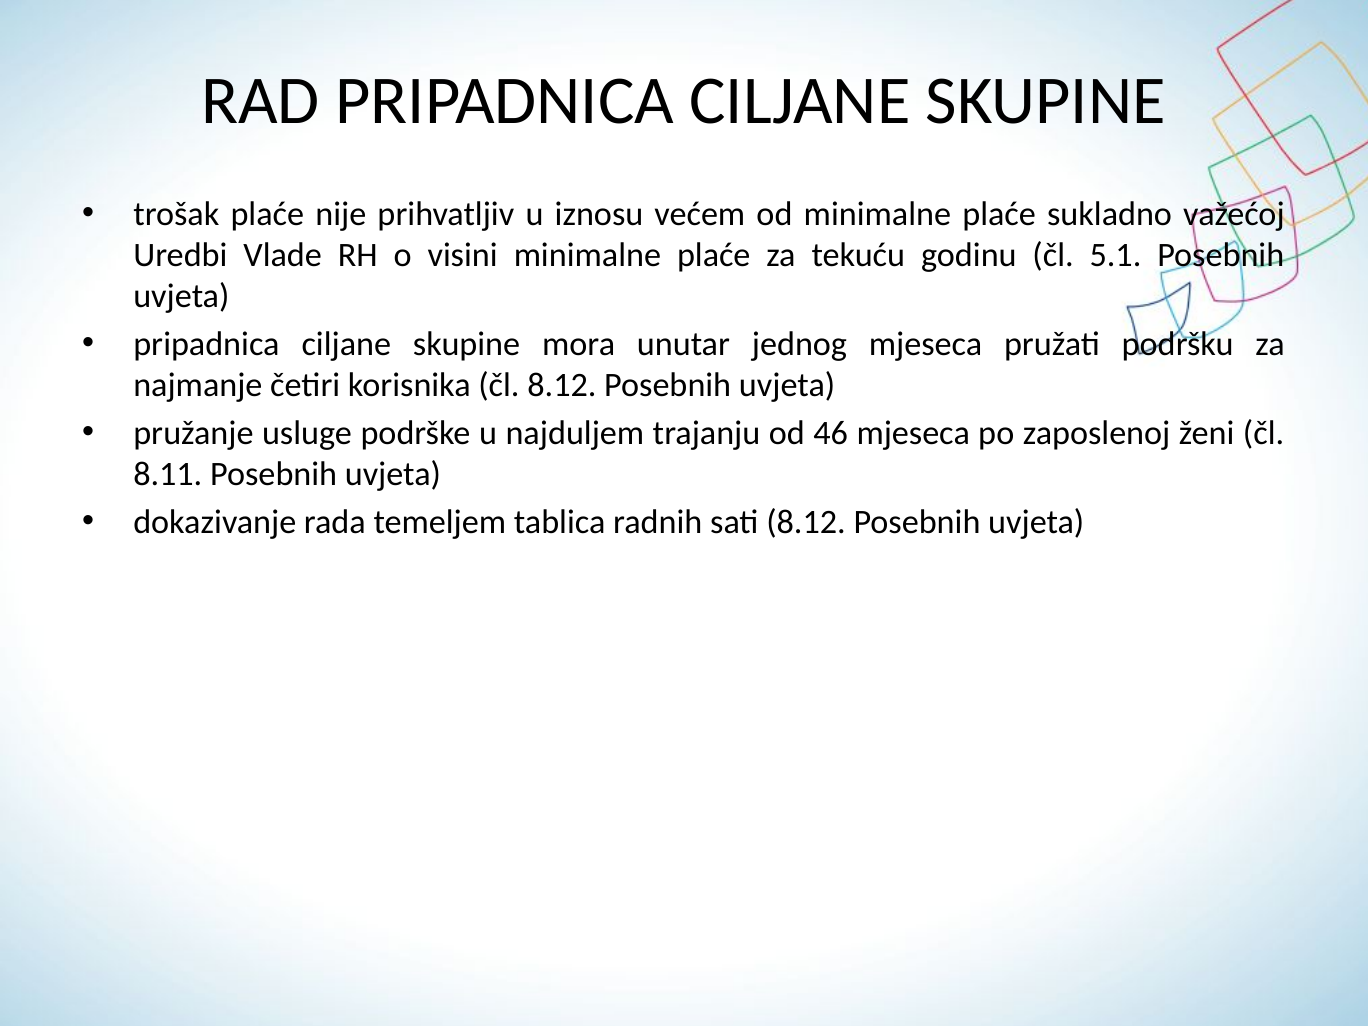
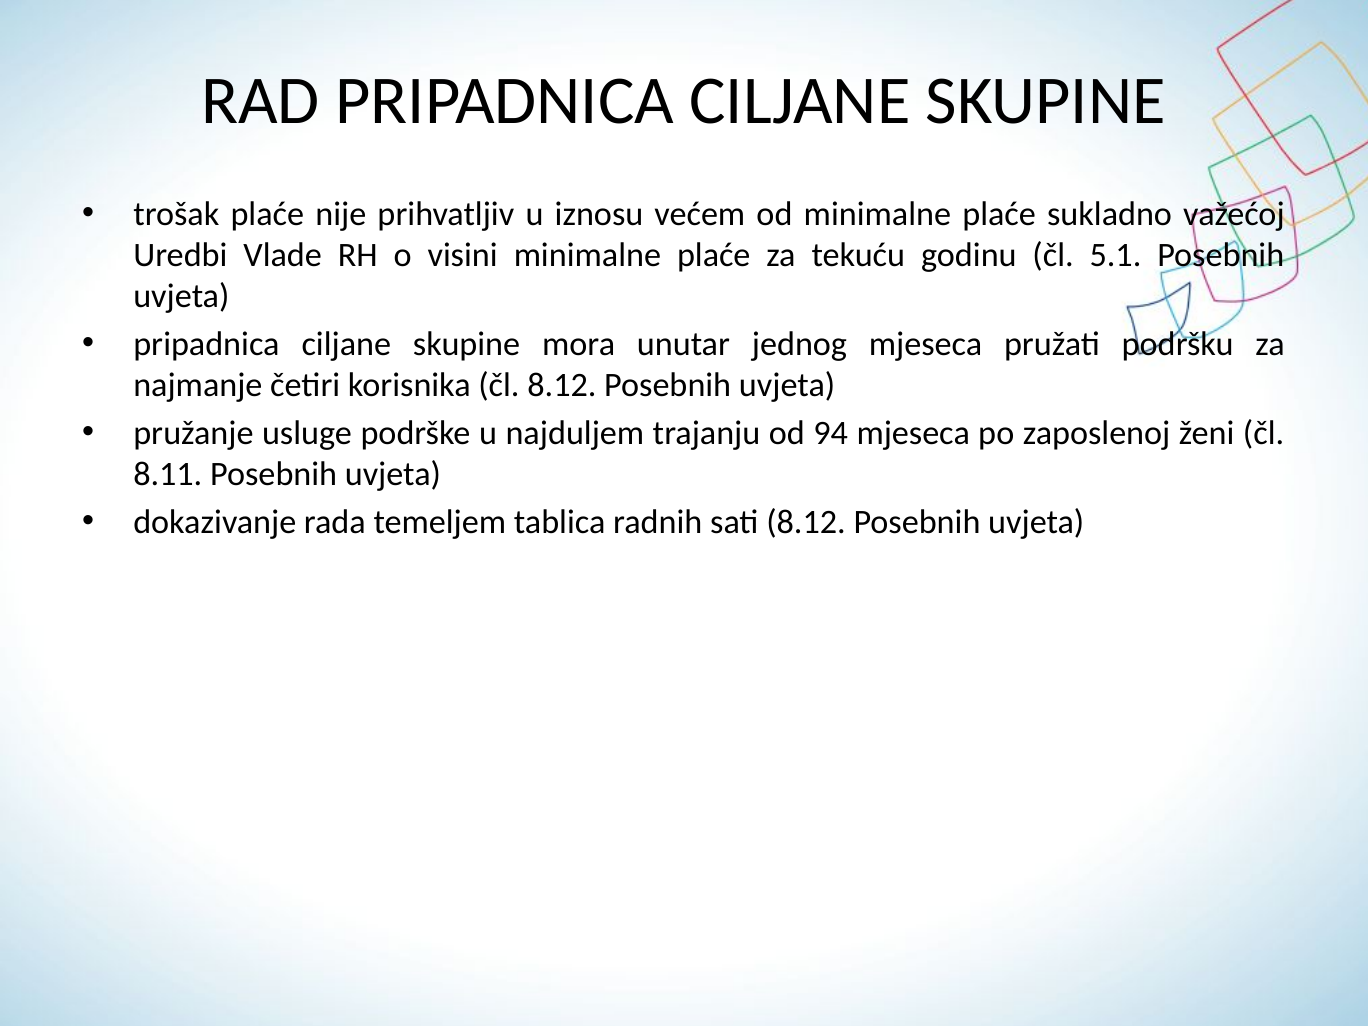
46: 46 -> 94
